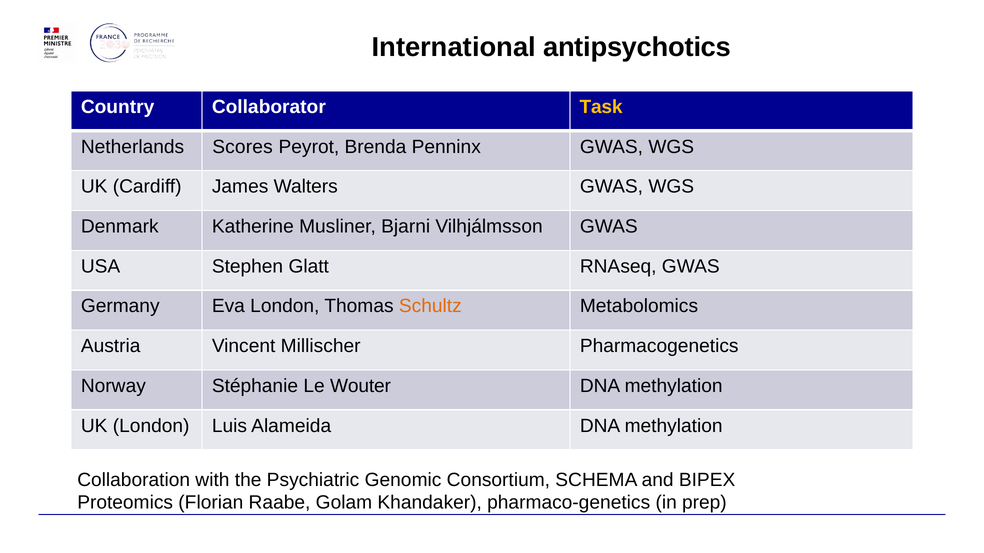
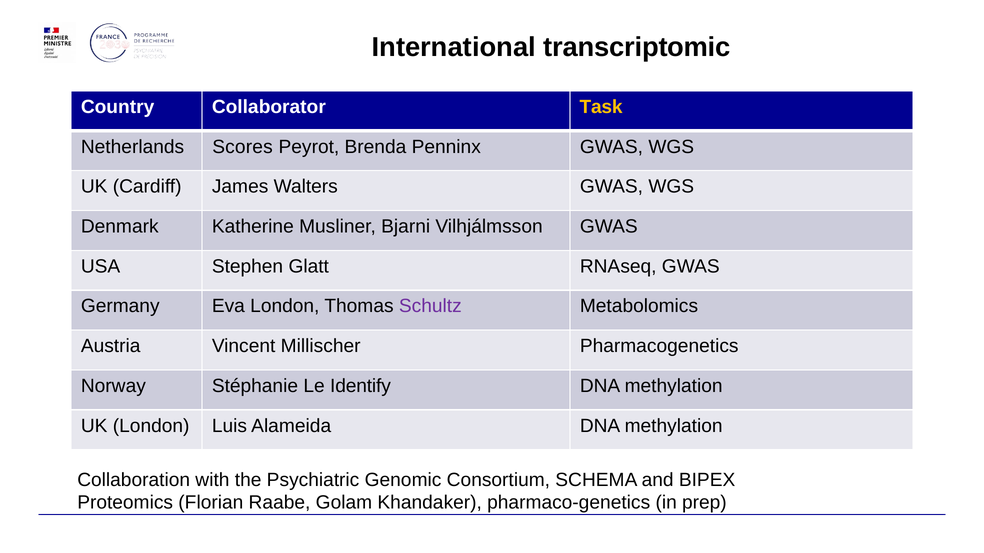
antipsychotics: antipsychotics -> transcriptomic
Schultz colour: orange -> purple
Wouter: Wouter -> Identify
